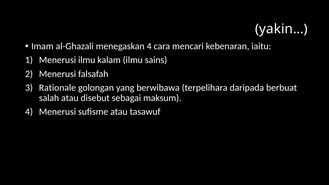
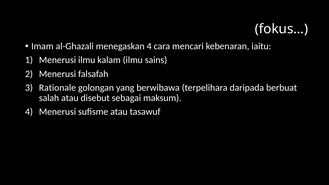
yakin…: yakin… -> fokus…
